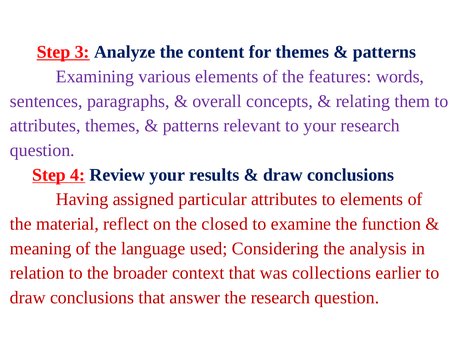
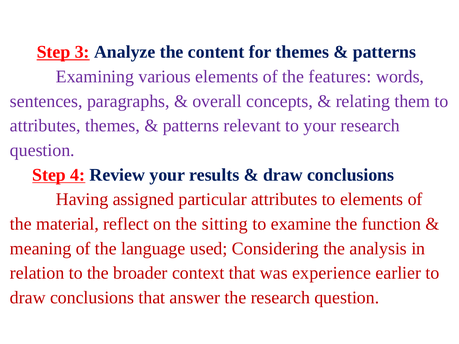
closed: closed -> sitting
collections: collections -> experience
